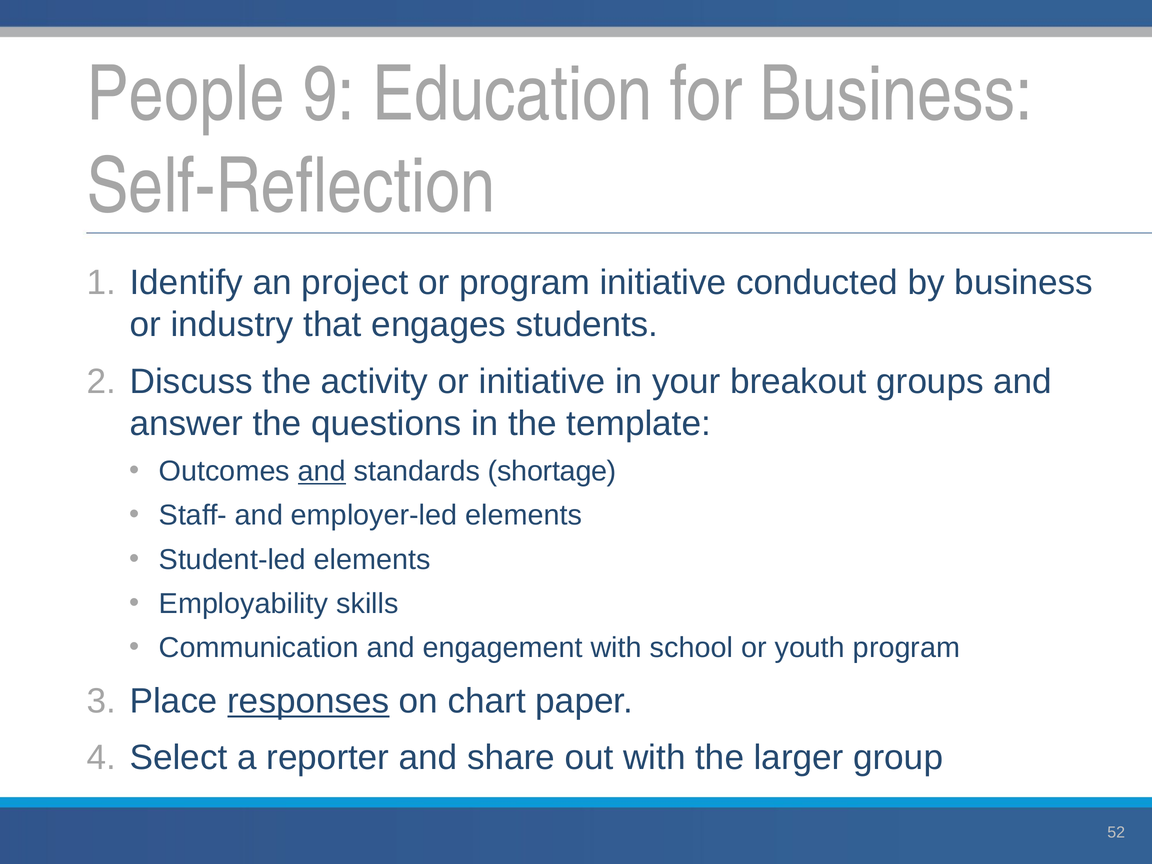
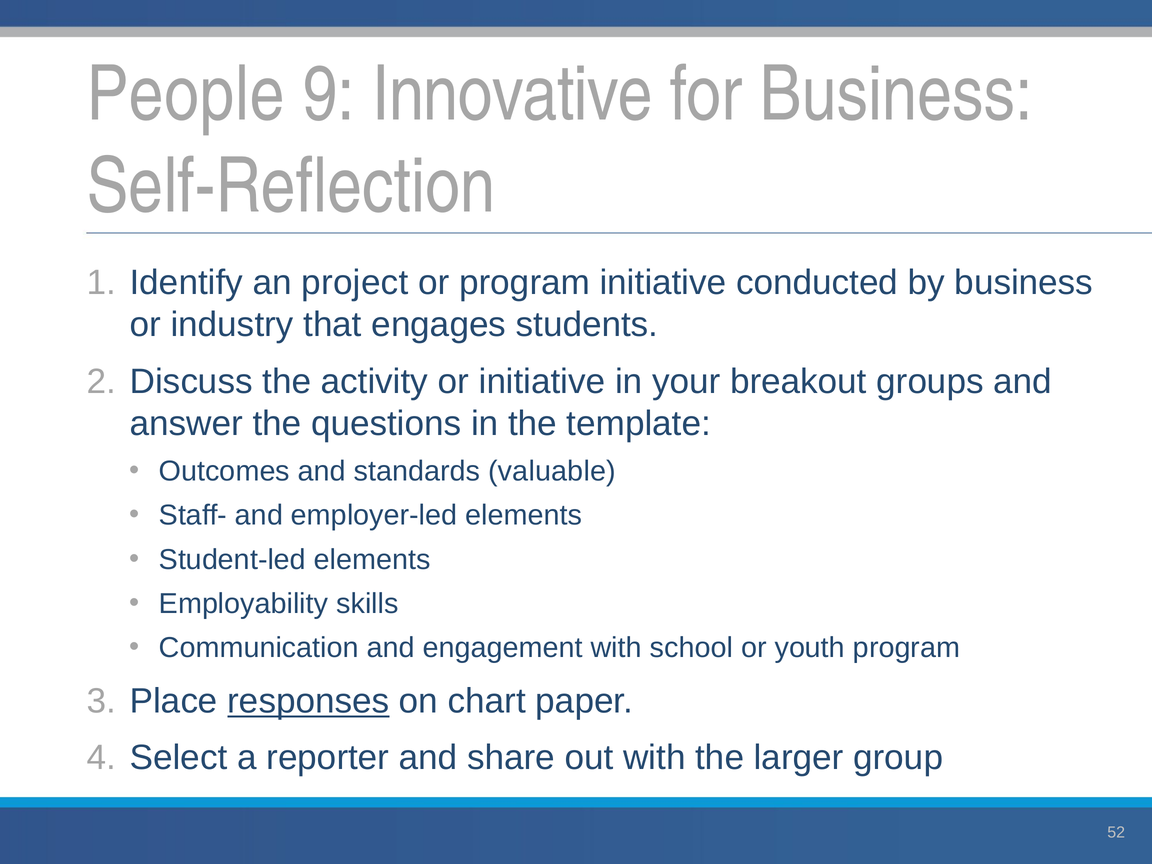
Education: Education -> Innovative
and at (322, 471) underline: present -> none
shortage: shortage -> valuable
